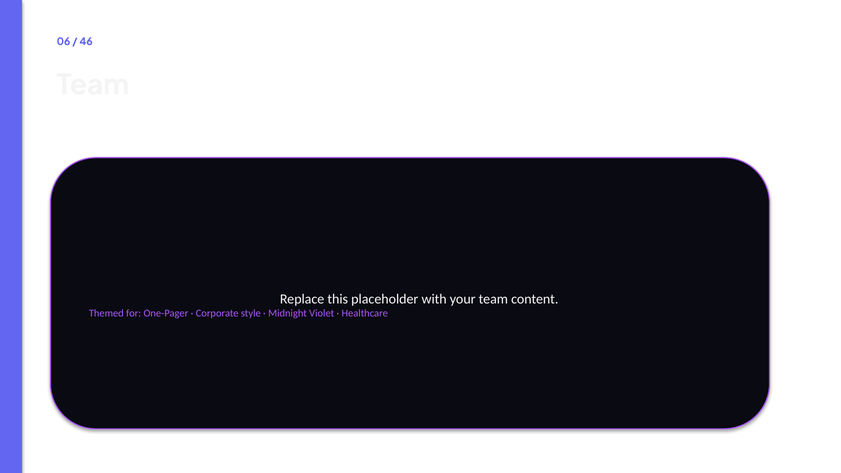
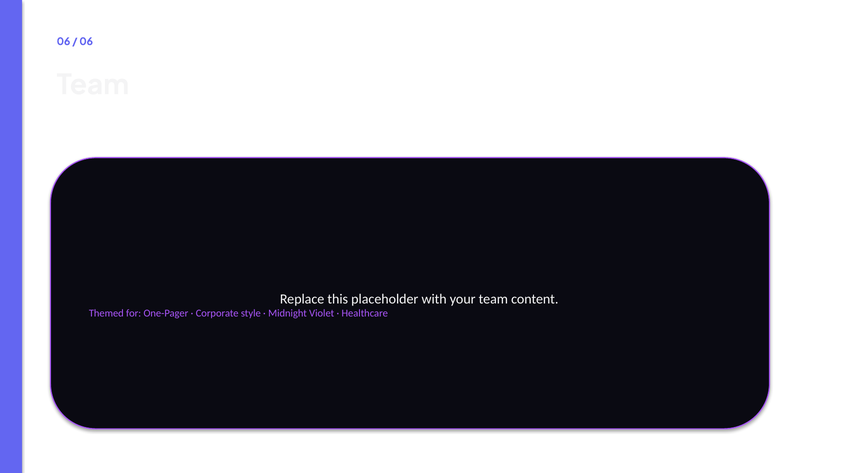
46 at (86, 42): 46 -> 06
